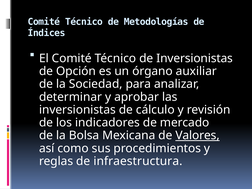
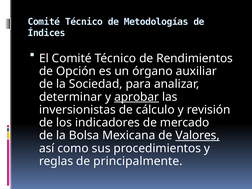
de Inversionistas: Inversionistas -> Rendimientos
aprobar underline: none -> present
infraestructura: infraestructura -> principalmente
